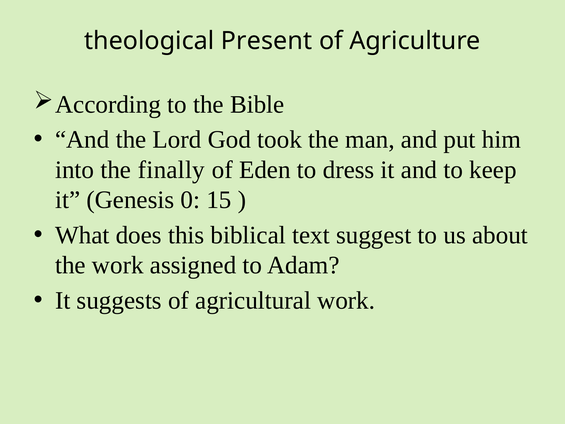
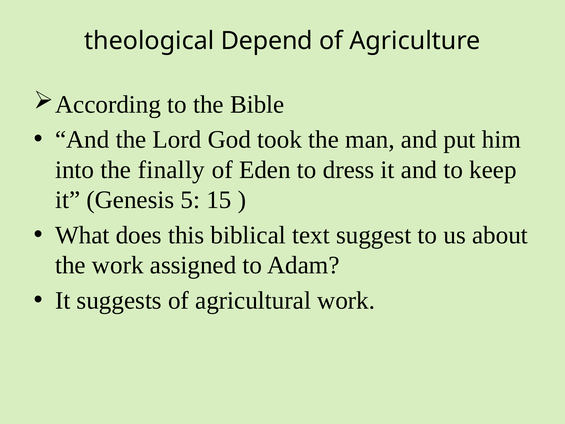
Present: Present -> Depend
0: 0 -> 5
